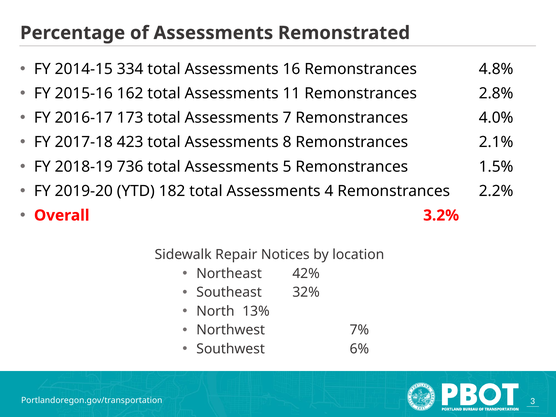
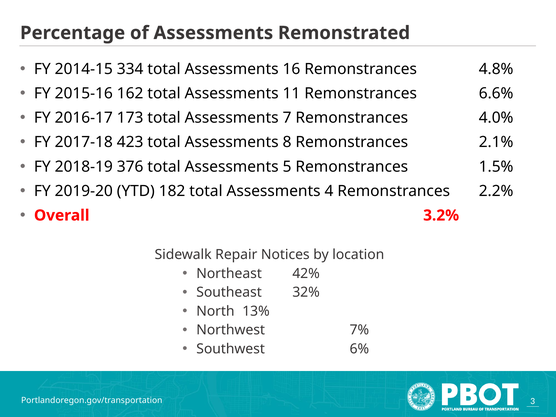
2.8%: 2.8% -> 6.6%
736: 736 -> 376
